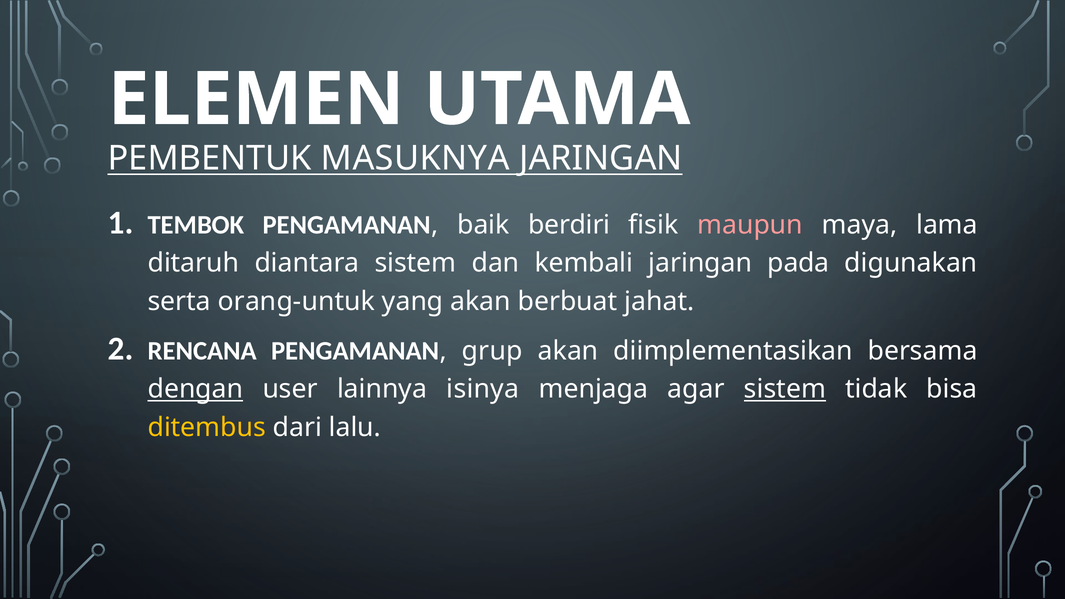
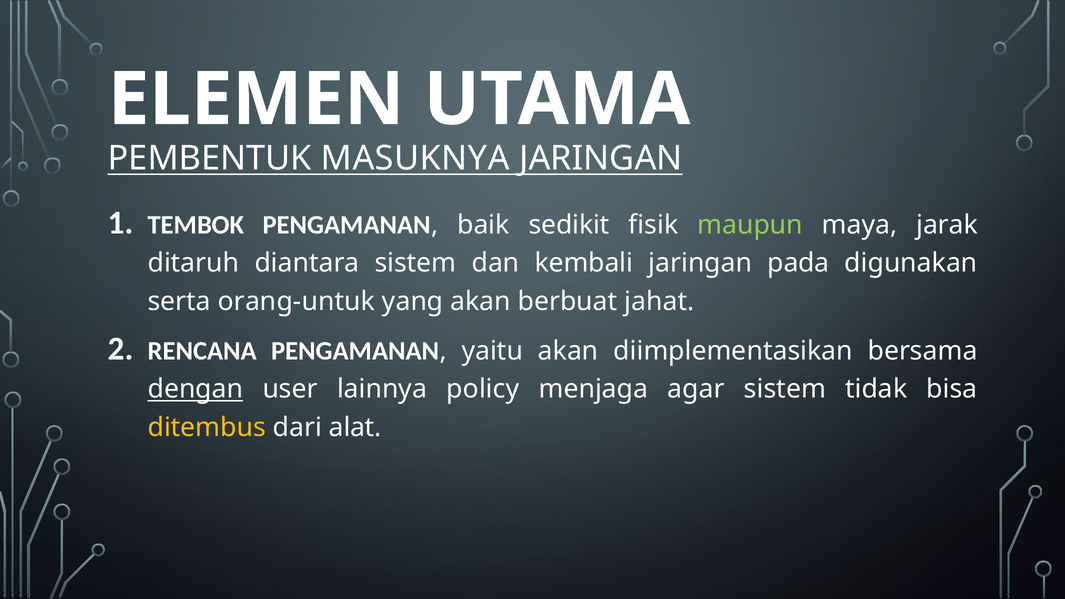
berdiri: berdiri -> sedikit
maupun colour: pink -> light green
lama: lama -> jarak
grup: grup -> yaitu
isinya: isinya -> policy
sistem at (785, 389) underline: present -> none
lalu: lalu -> alat
